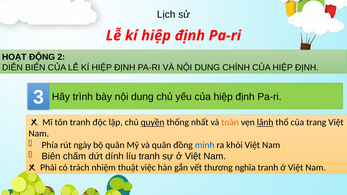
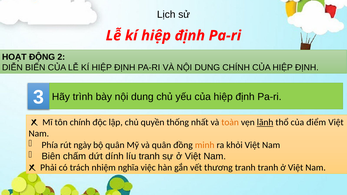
tôn tranh: tranh -> chính
quyền underline: present -> none
trang: trang -> điểm
minh colour: blue -> orange
thuật: thuật -> nghĩa
thương nghĩa: nghĩa -> tranh
